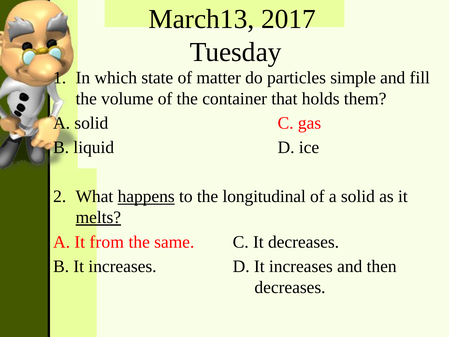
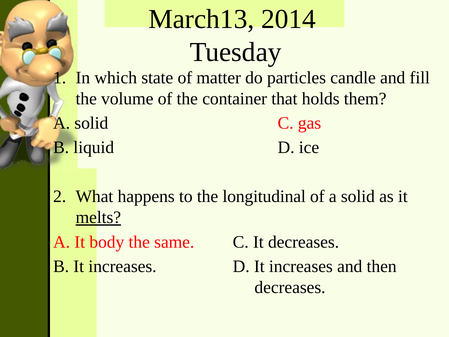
2017: 2017 -> 2014
simple: simple -> candle
happens underline: present -> none
from: from -> body
